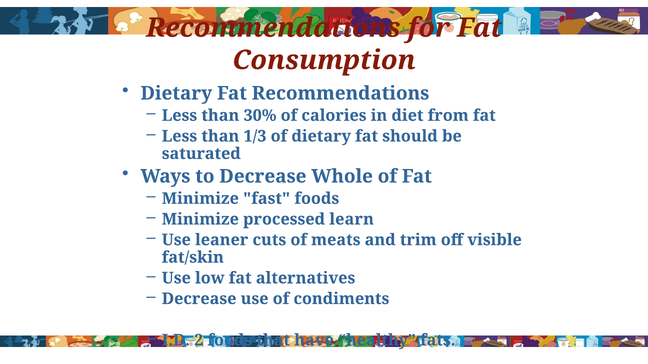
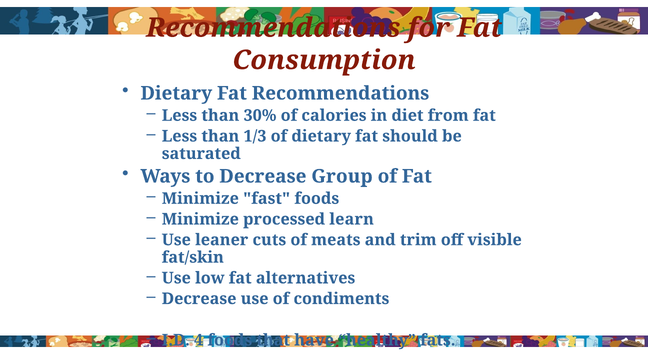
Whole: Whole -> Group
2: 2 -> 4
